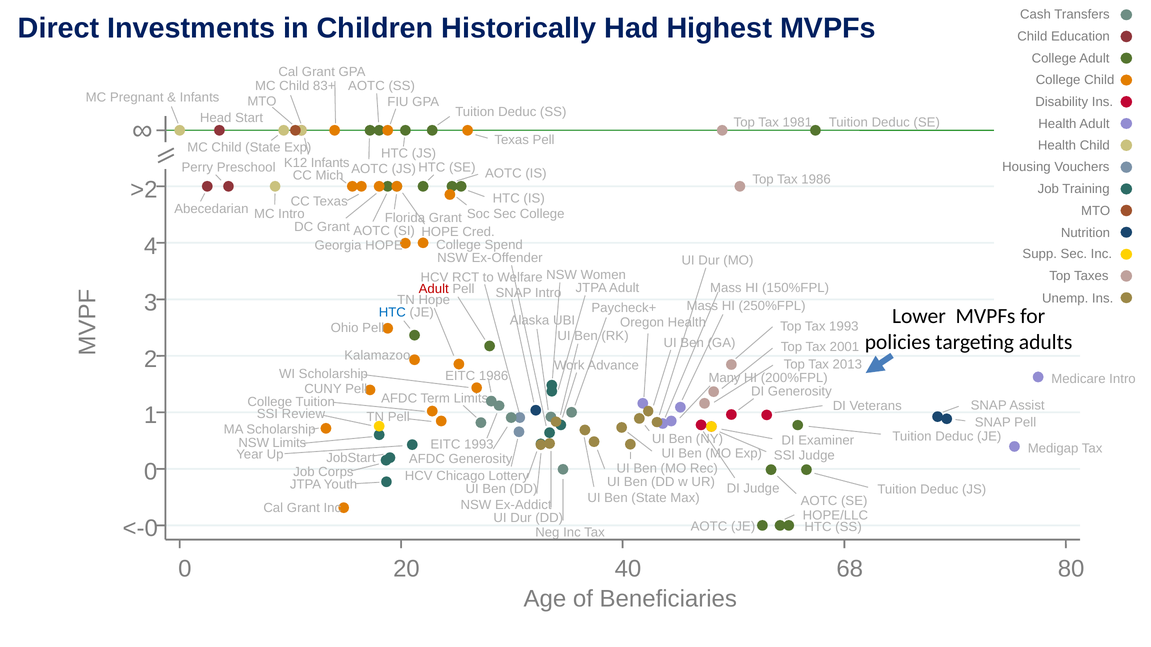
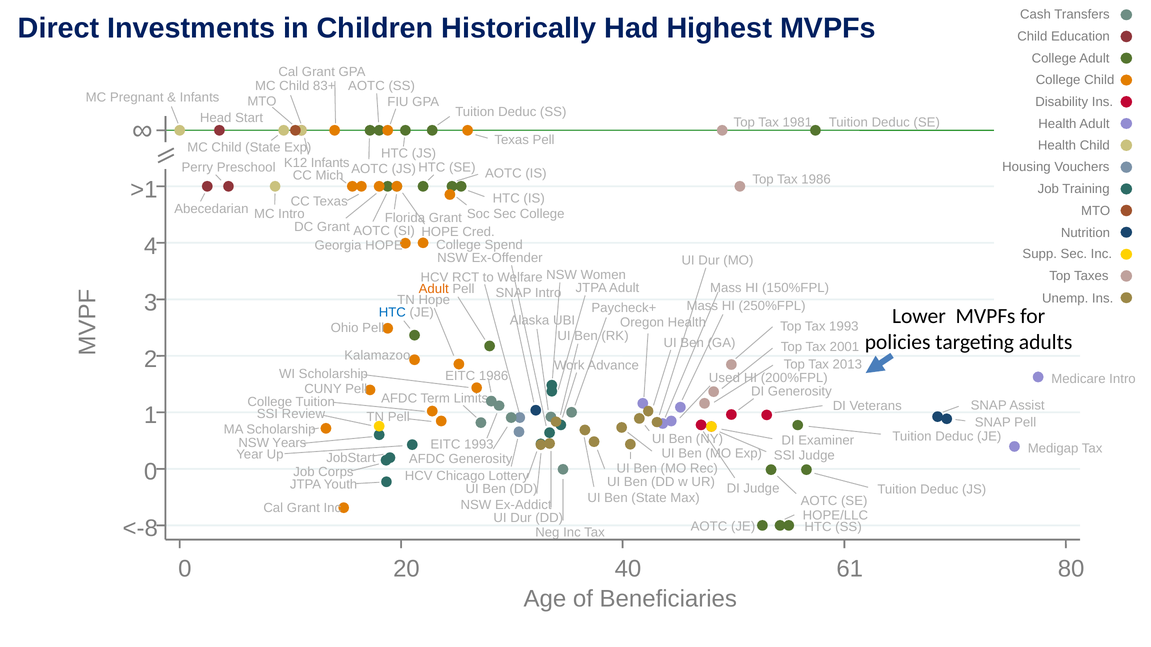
>2: >2 -> >1
Adult at (434, 289) colour: red -> orange
Many: Many -> Used
NSW Limits: Limits -> Years
<-0: <-0 -> <-8
68: 68 -> 61
